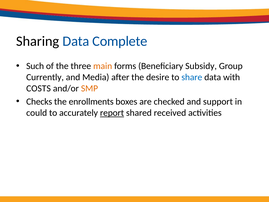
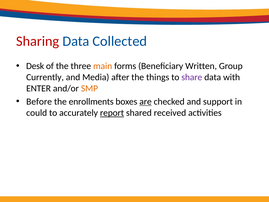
Sharing colour: black -> red
Complete: Complete -> Collected
Such: Such -> Desk
Subsidy: Subsidy -> Written
desire: desire -> things
share colour: blue -> purple
COSTS: COSTS -> ENTER
Checks: Checks -> Before
are underline: none -> present
